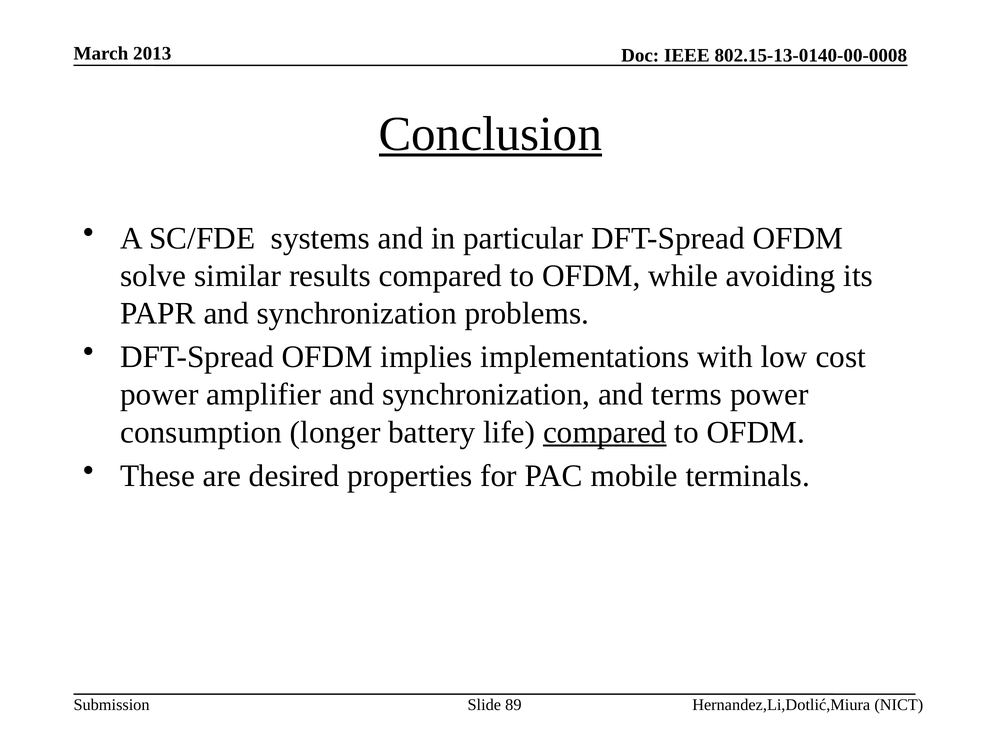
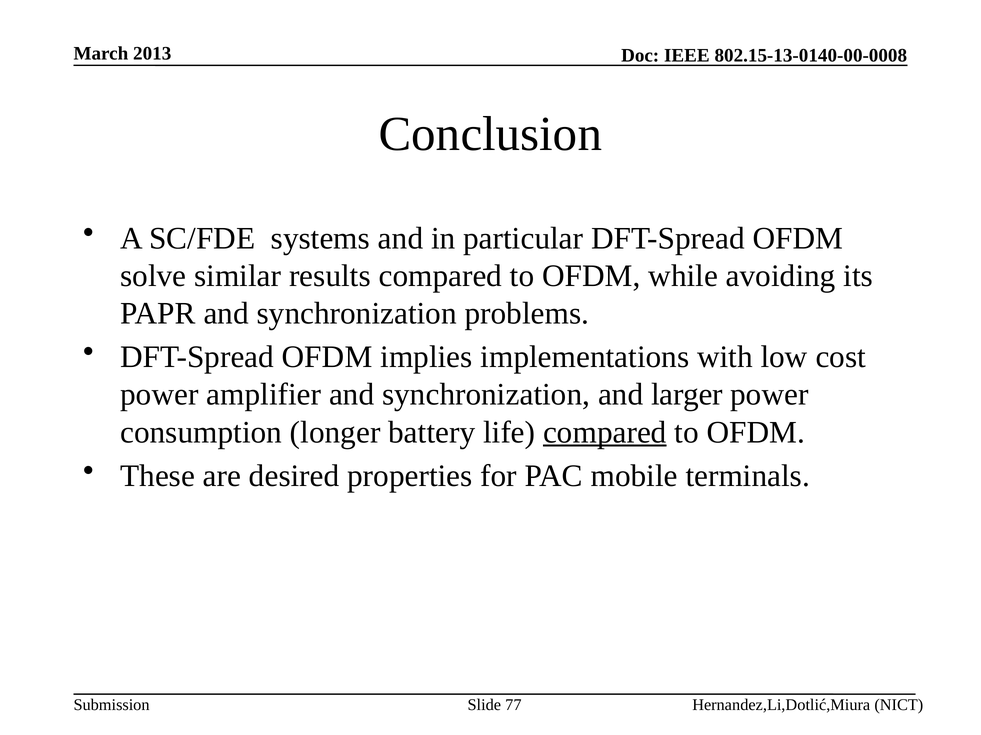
Conclusion underline: present -> none
terms: terms -> larger
89: 89 -> 77
